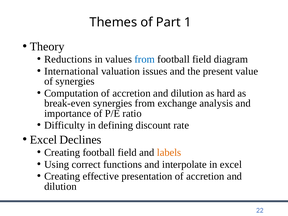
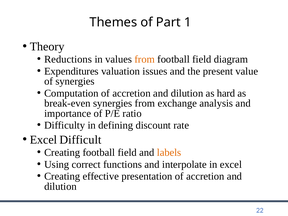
from at (145, 59) colour: blue -> orange
International: International -> Expenditures
Declines: Declines -> Difficult
